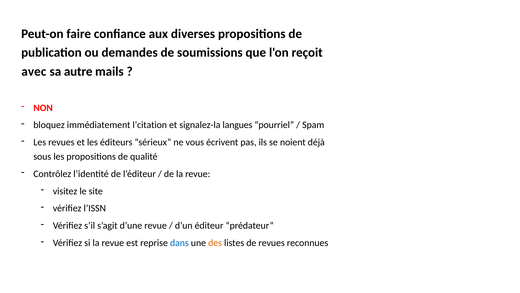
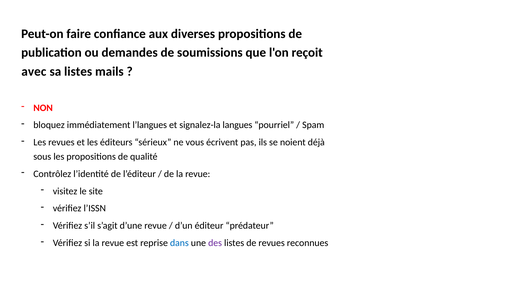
sa autre: autre -> listes
l’citation: l’citation -> l’langues
des colour: orange -> purple
